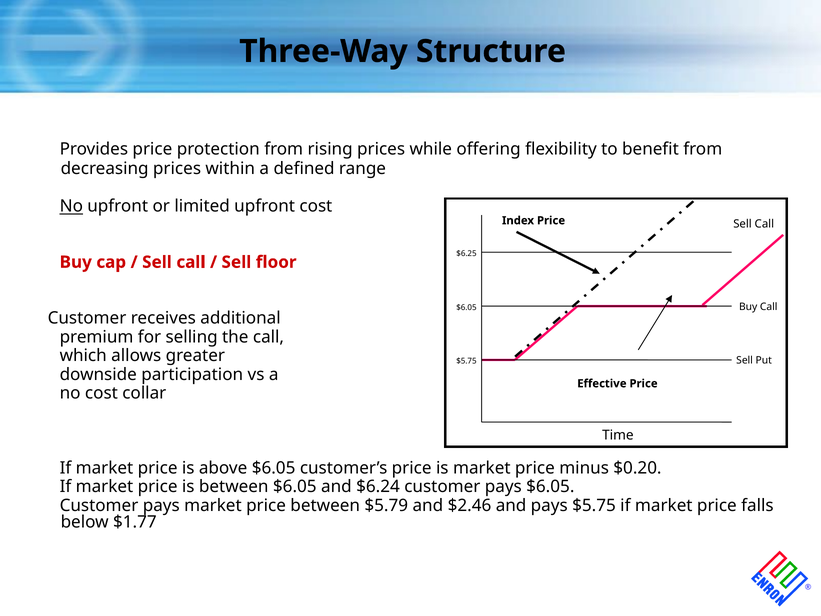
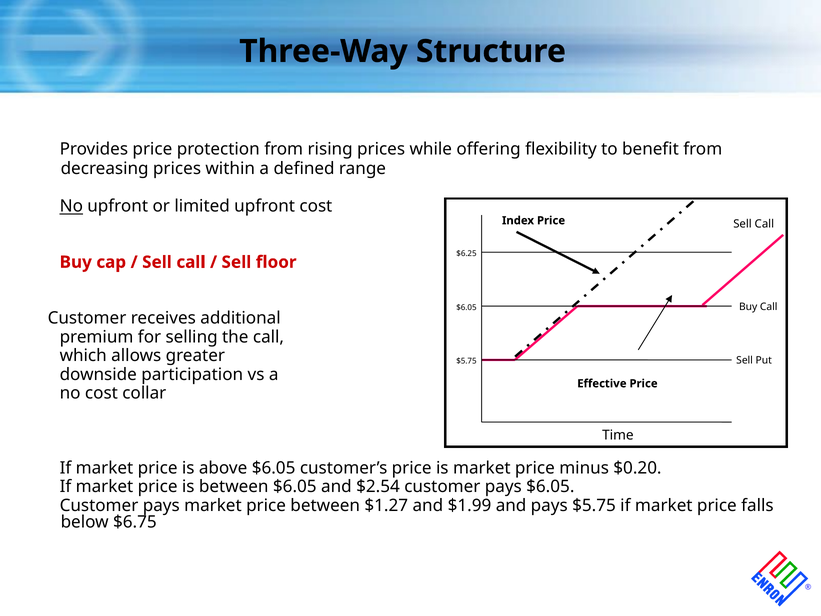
$6.24: $6.24 -> $2.54
$5.79: $5.79 -> $1.27
$2.46: $2.46 -> $1.99
$1.77: $1.77 -> $6.75
